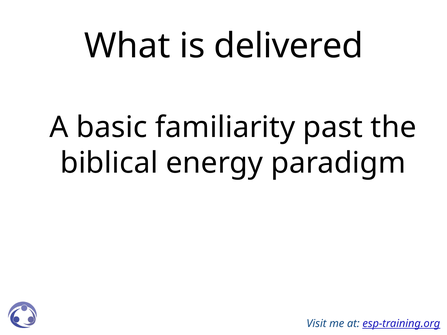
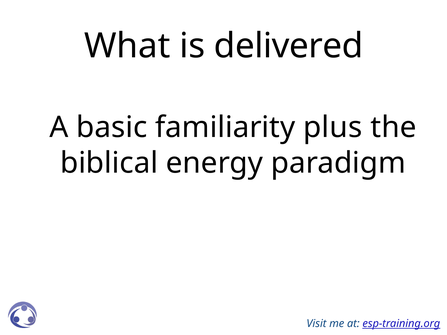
past: past -> plus
